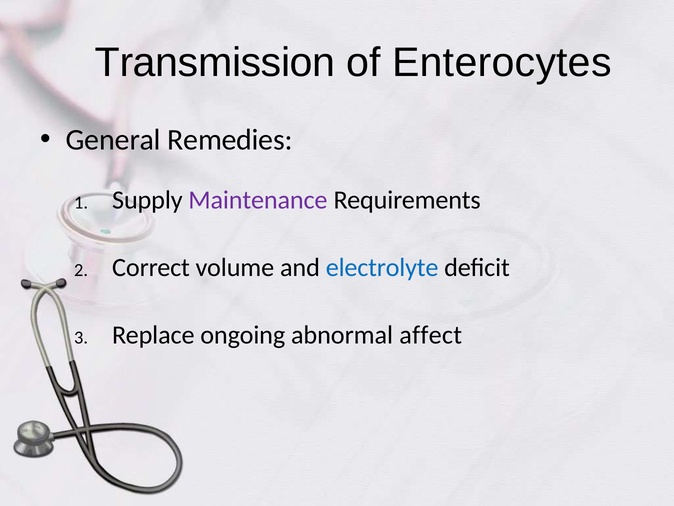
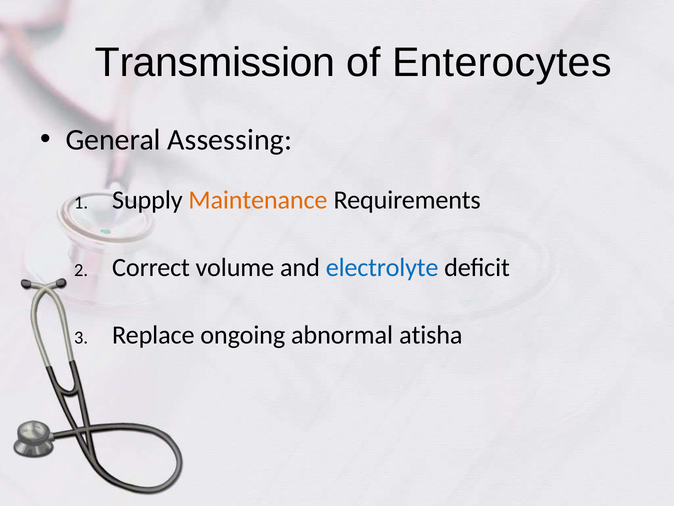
Remedies: Remedies -> Assessing
Maintenance colour: purple -> orange
affect: affect -> atisha
